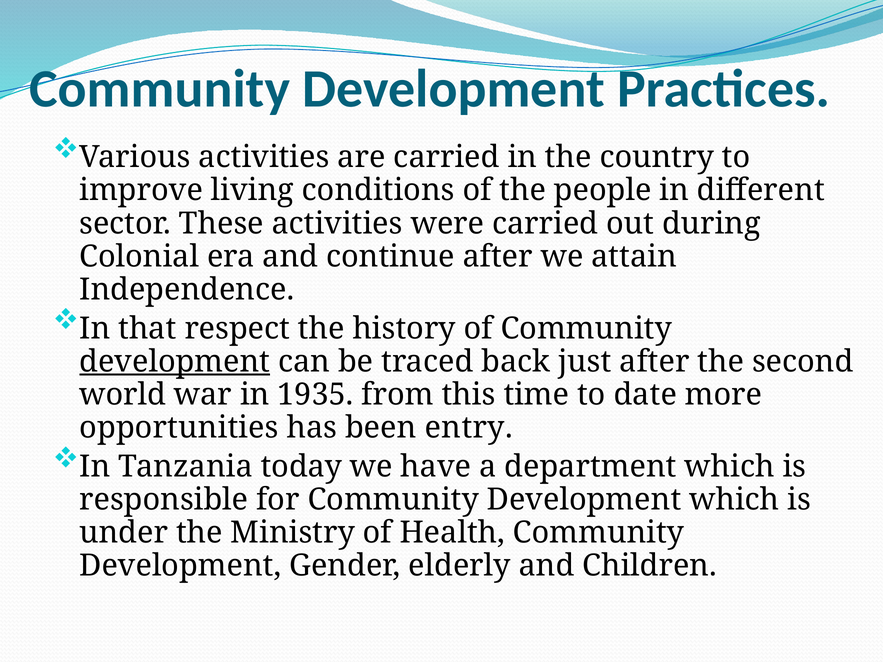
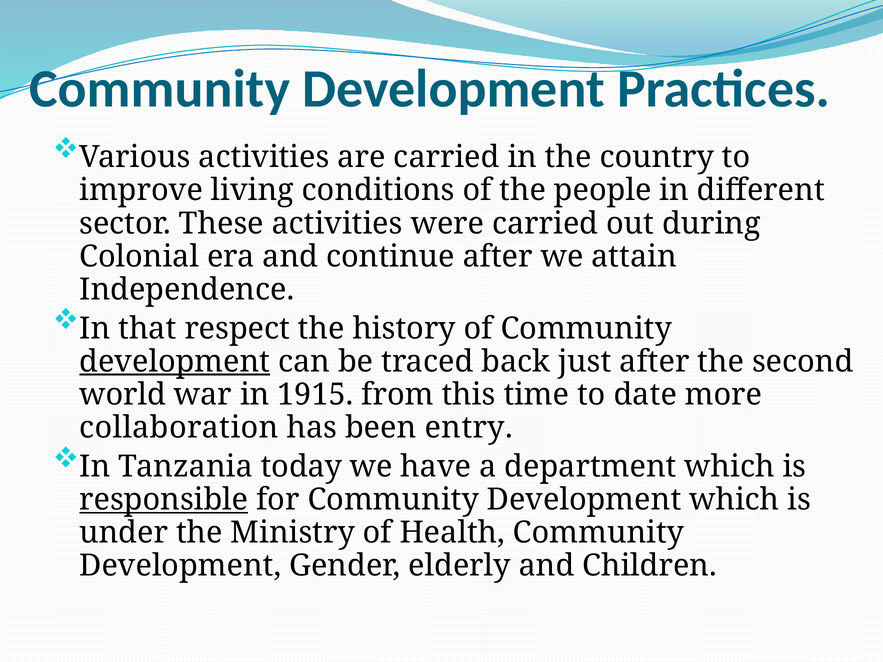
1935: 1935 -> 1915
opportunities: opportunities -> collaboration
responsible underline: none -> present
